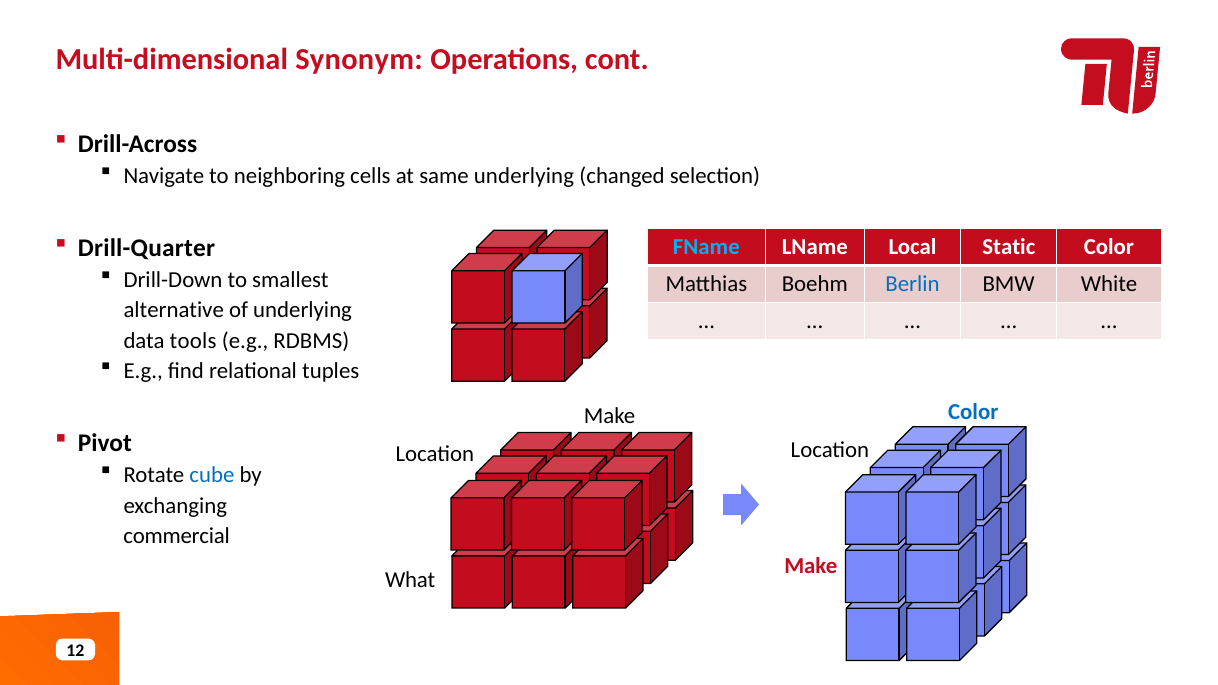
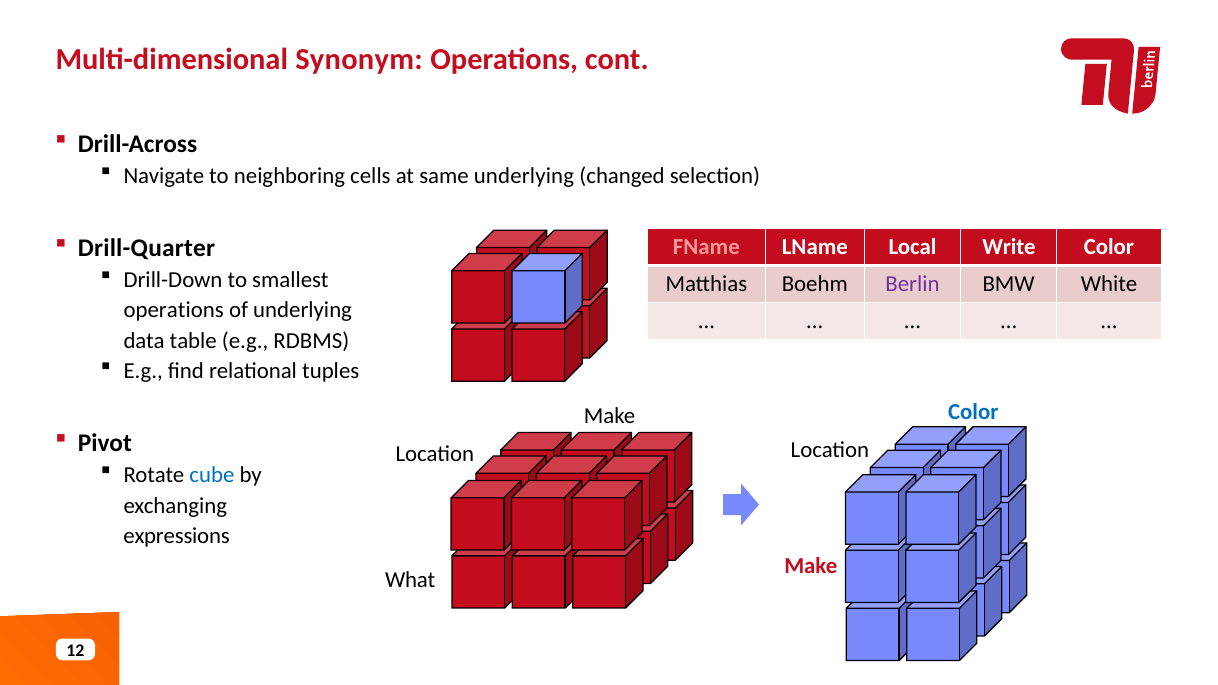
FName colour: light blue -> pink
Static: Static -> Write
Berlin colour: blue -> purple
alternative at (174, 310): alternative -> operations
tools: tools -> table
commercial: commercial -> expressions
